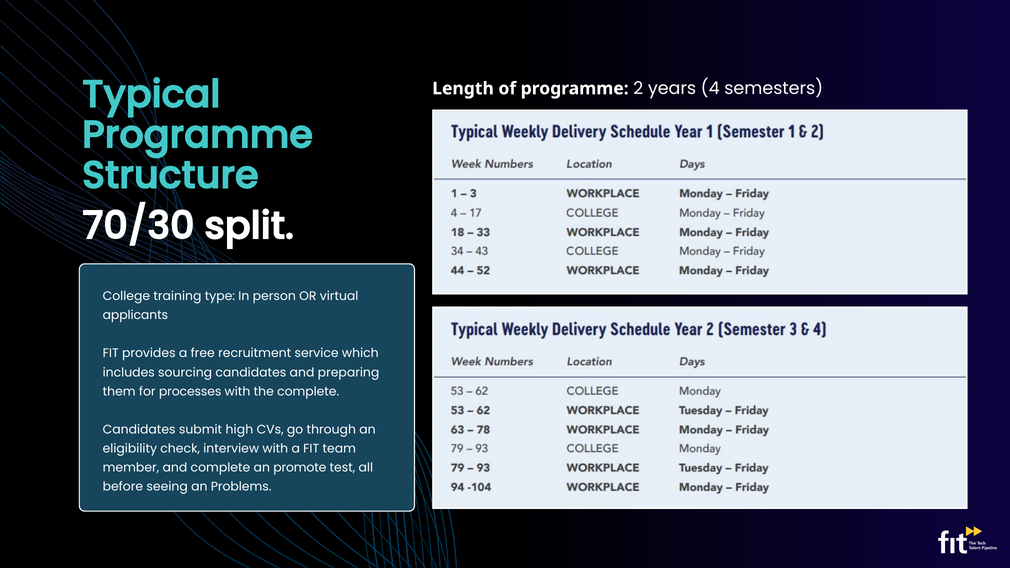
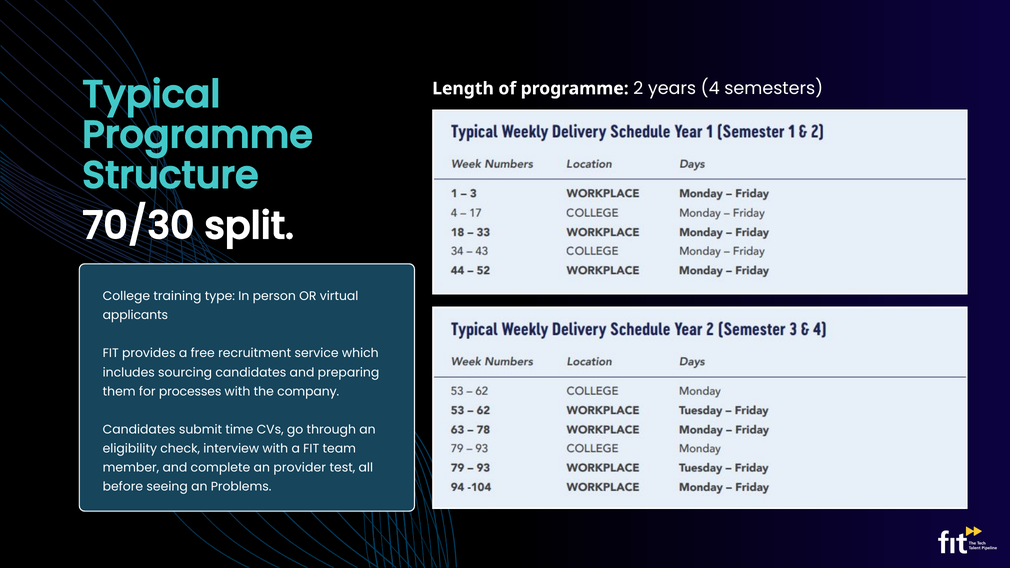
the complete: complete -> company
high: high -> time
promote: promote -> provider
